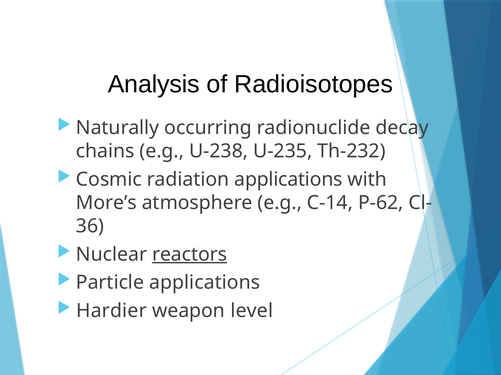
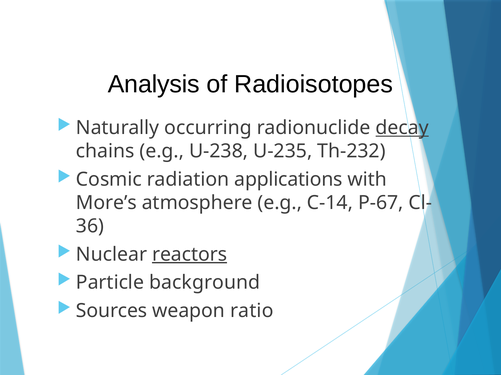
decay underline: none -> present
P-62: P-62 -> P-67
Particle applications: applications -> background
Hardier: Hardier -> Sources
level: level -> ratio
